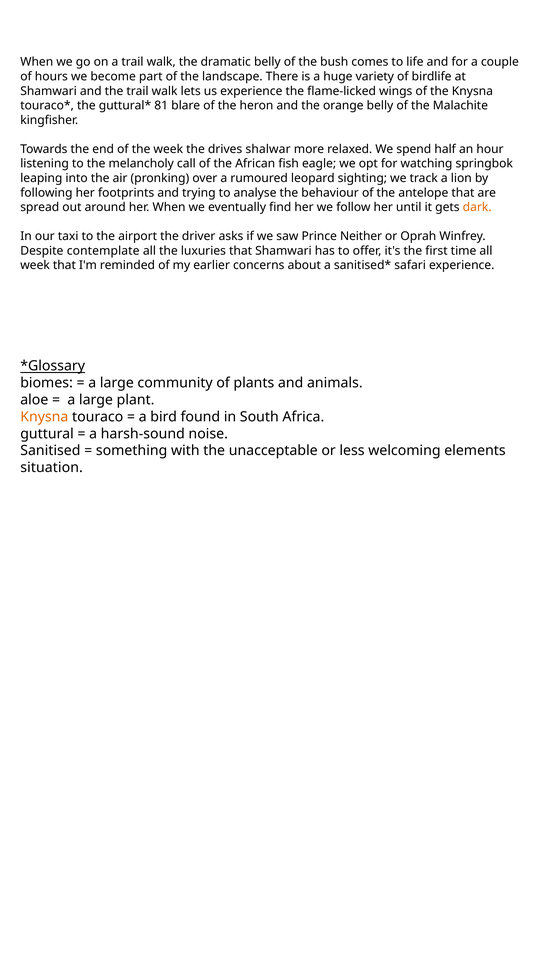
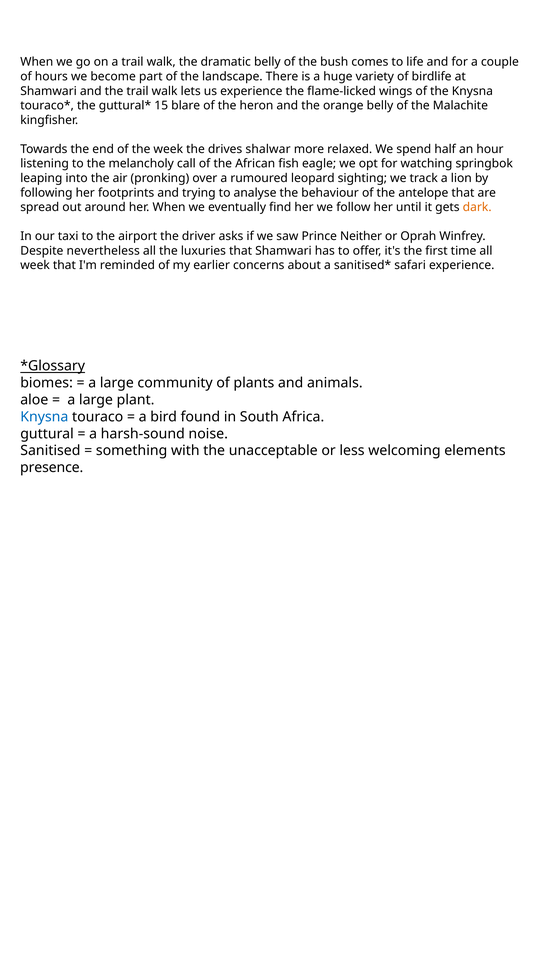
81: 81 -> 15
contemplate: contemplate -> nevertheless
Knysna at (44, 416) colour: orange -> blue
situation: situation -> presence
